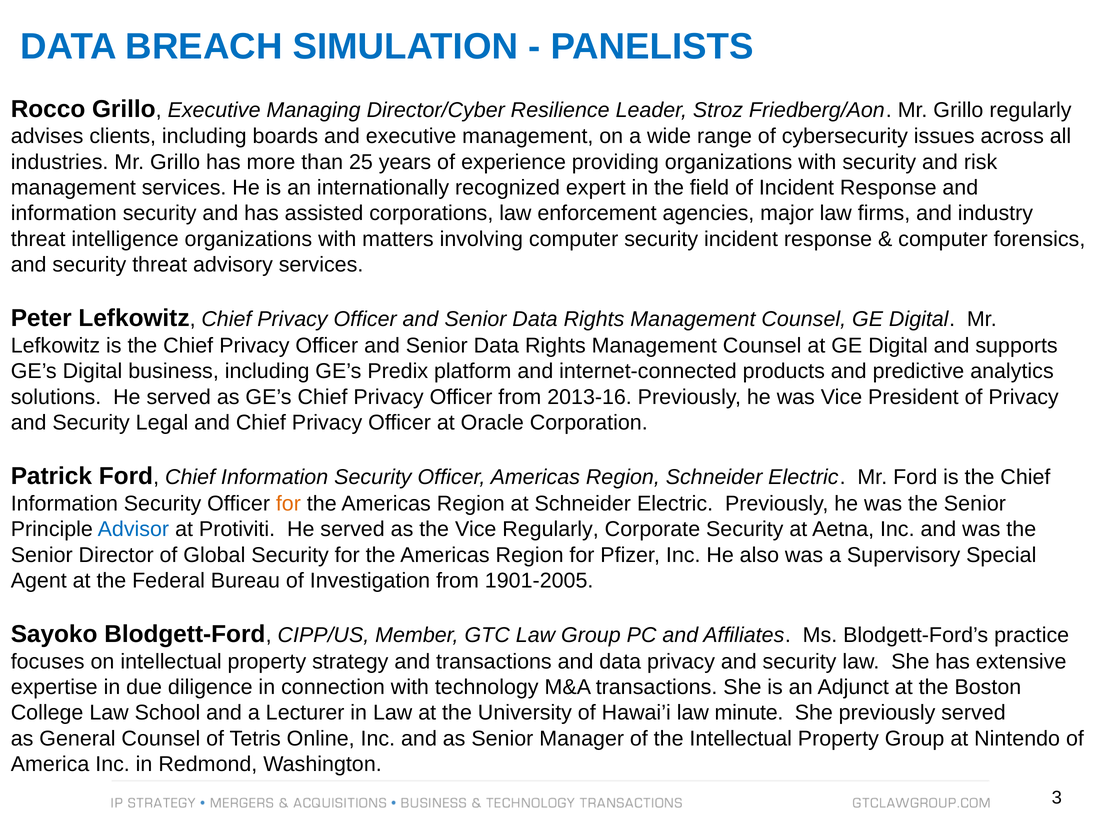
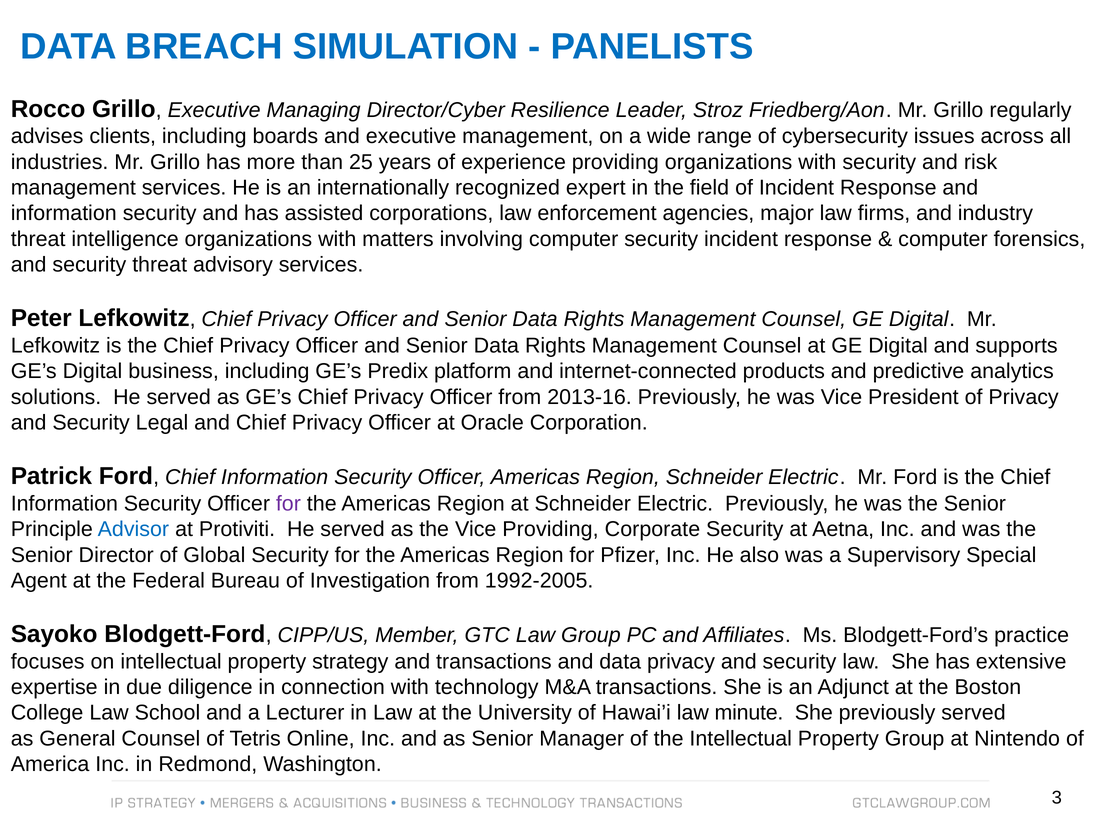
for at (288, 503) colour: orange -> purple
Vice Regularly: Regularly -> Providing
1901-2005: 1901-2005 -> 1992-2005
